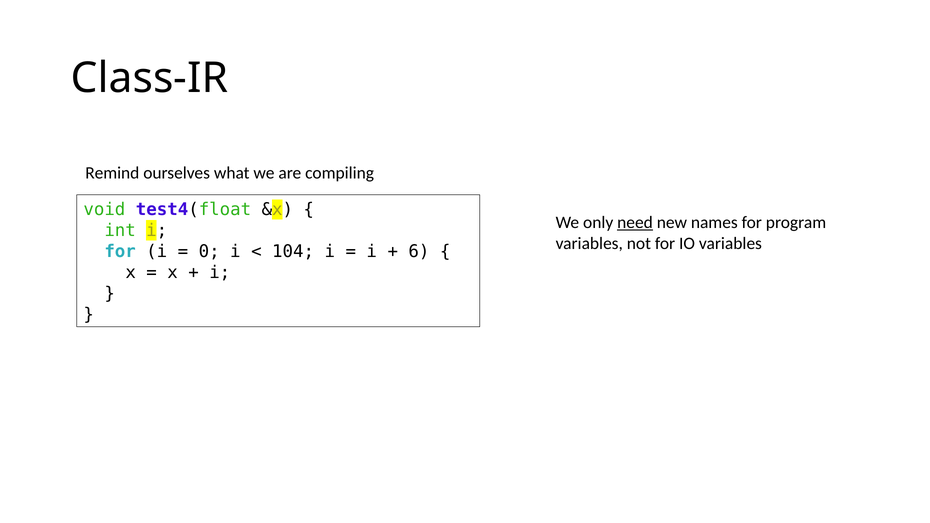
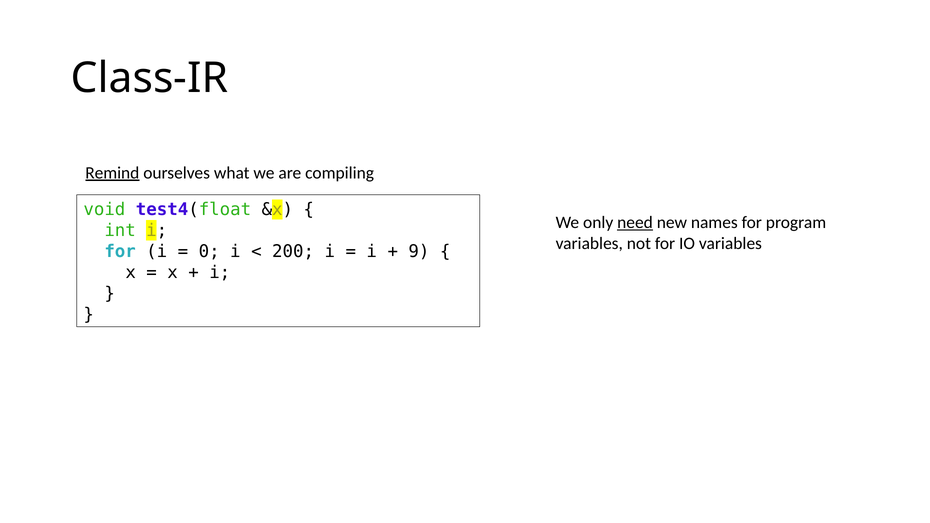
Remind underline: none -> present
104: 104 -> 200
6: 6 -> 9
